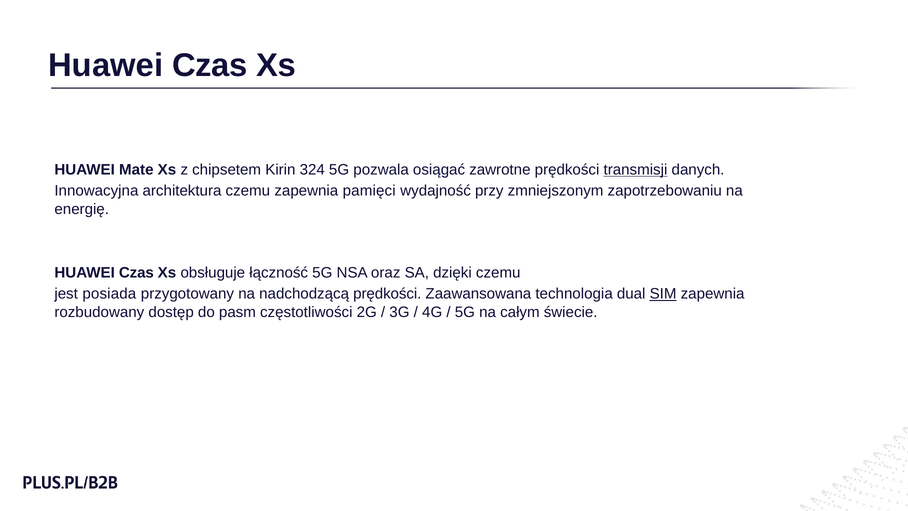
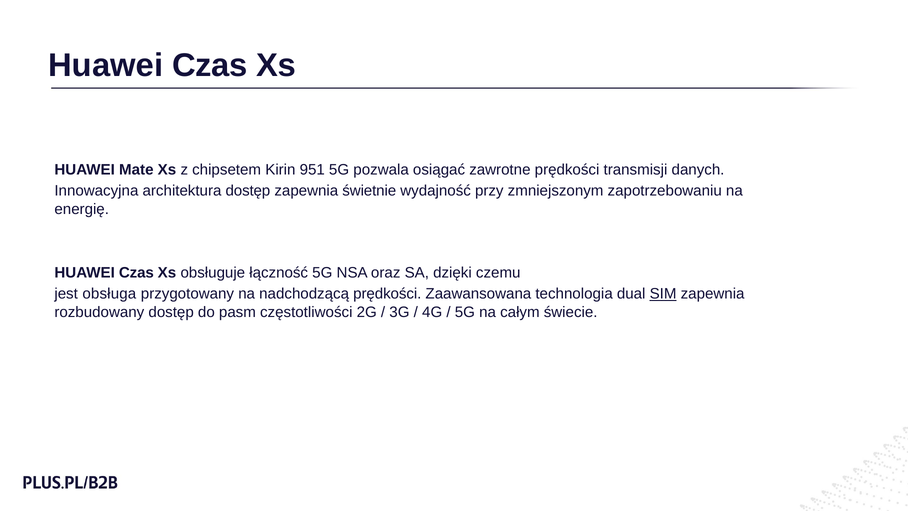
324: 324 -> 951
transmisji underline: present -> none
architektura czemu: czemu -> dostęp
pamięci: pamięci -> świetnie
posiada: posiada -> obsługa
